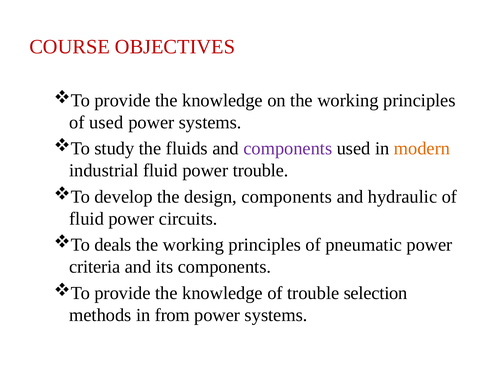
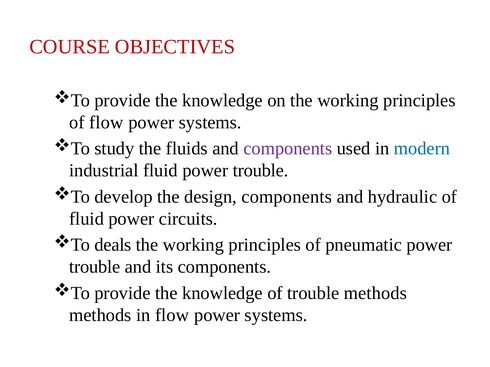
of used: used -> flow
modern colour: orange -> blue
criteria at (95, 267): criteria -> trouble
trouble selection: selection -> methods
in from: from -> flow
